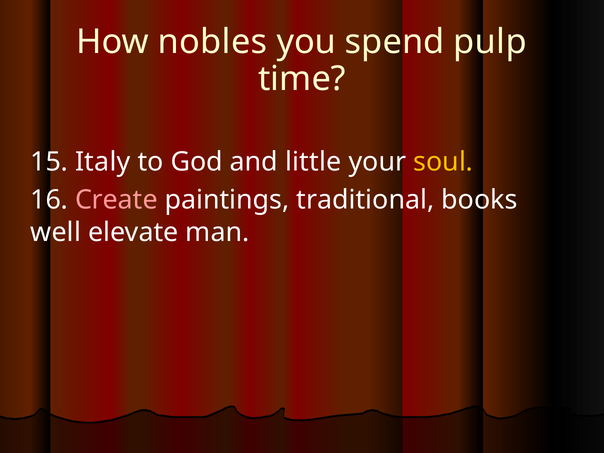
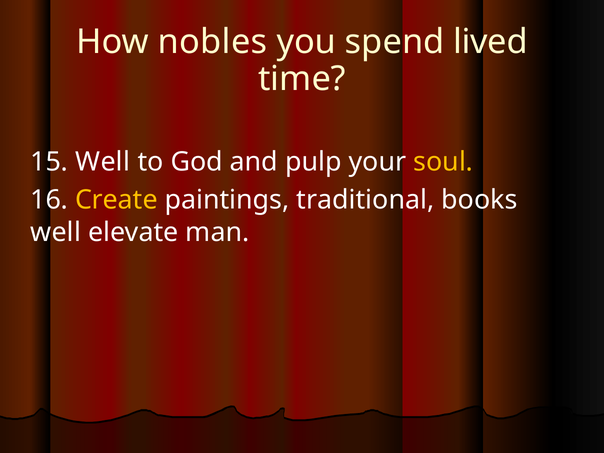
pulp: pulp -> lived
15 Italy: Italy -> Well
little: little -> pulp
Create colour: pink -> yellow
